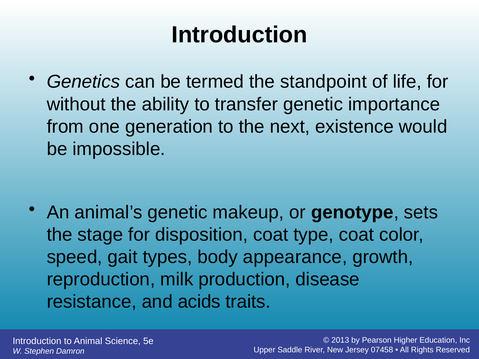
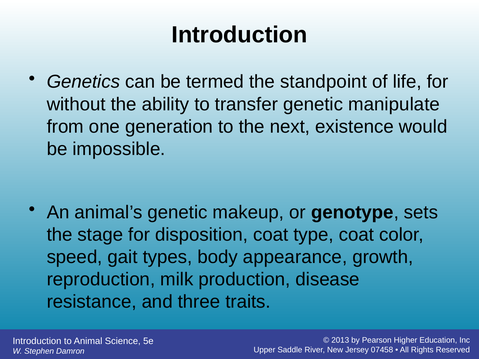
importance: importance -> manipulate
acids: acids -> three
